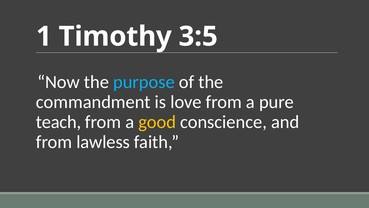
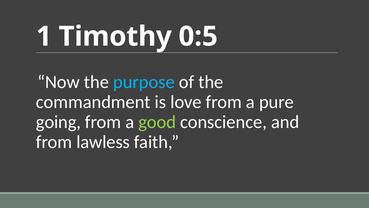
3:5: 3:5 -> 0:5
teach: teach -> going
good colour: yellow -> light green
